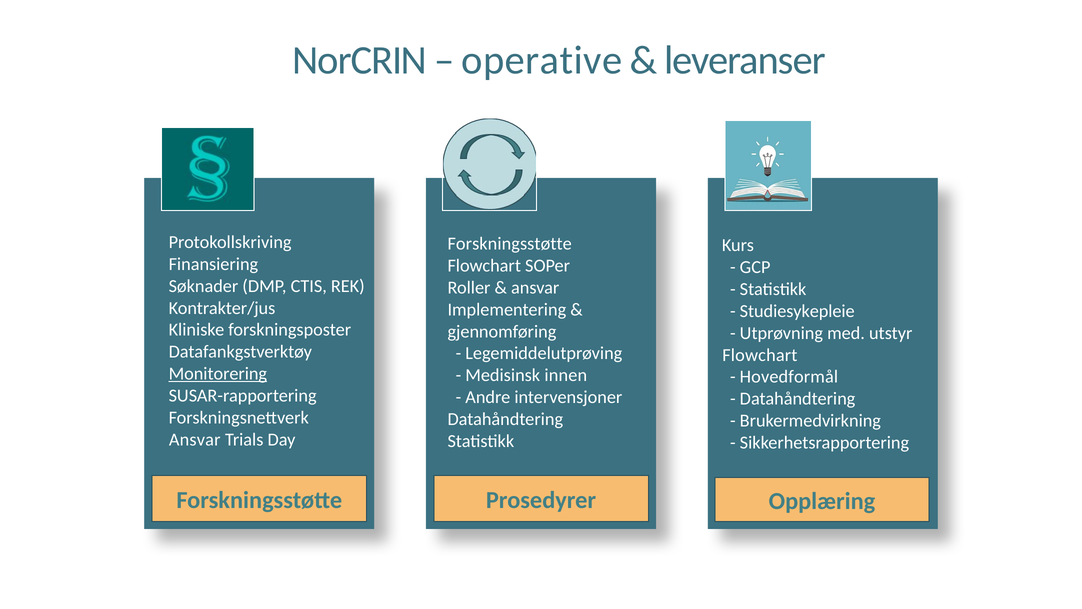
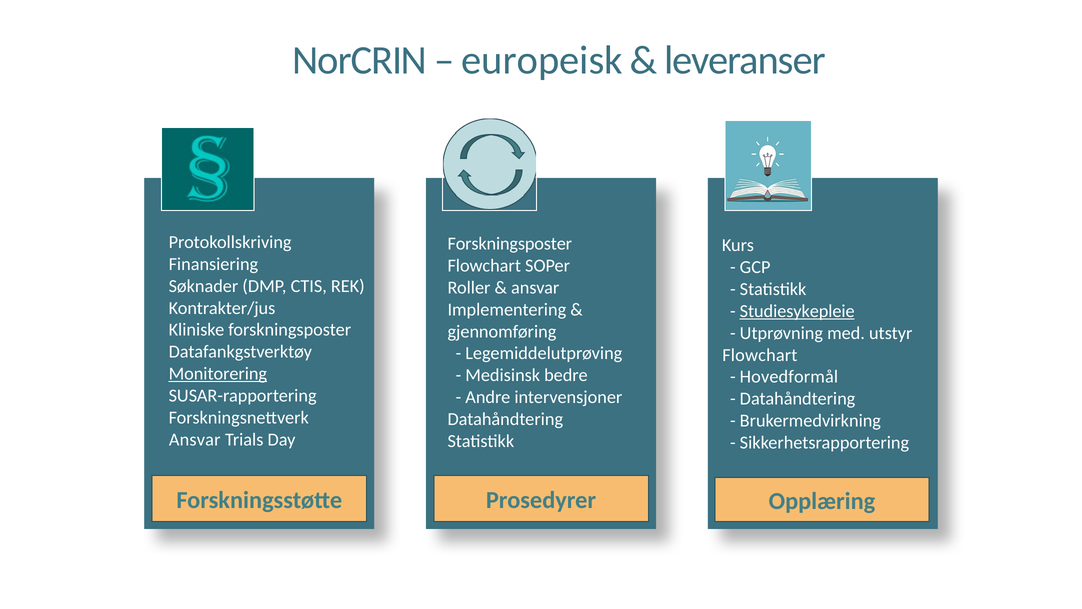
operative: operative -> europeisk
Forskningsstøtte at (510, 244): Forskningsstøtte -> Forskningsposter
Studiesykepleie underline: none -> present
innen: innen -> bedre
